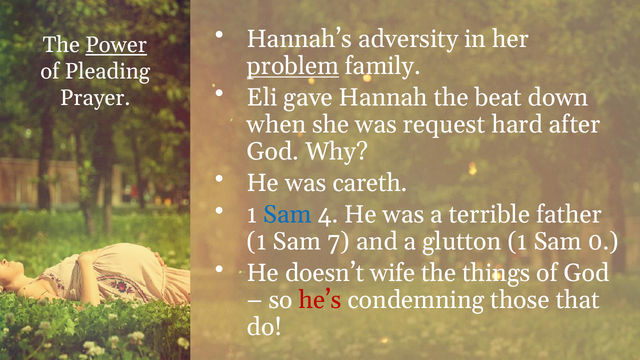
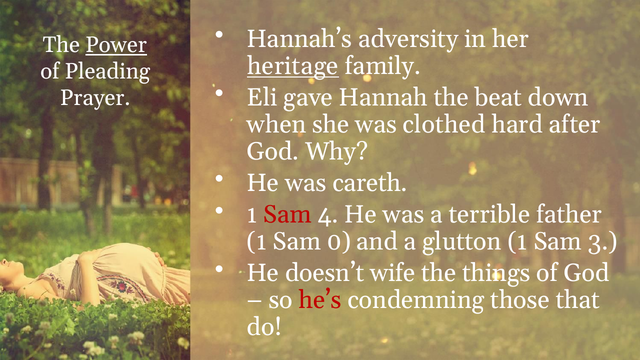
problem: problem -> heritage
request: request -> clothed
Sam at (288, 215) colour: blue -> red
7: 7 -> 0
0: 0 -> 3
